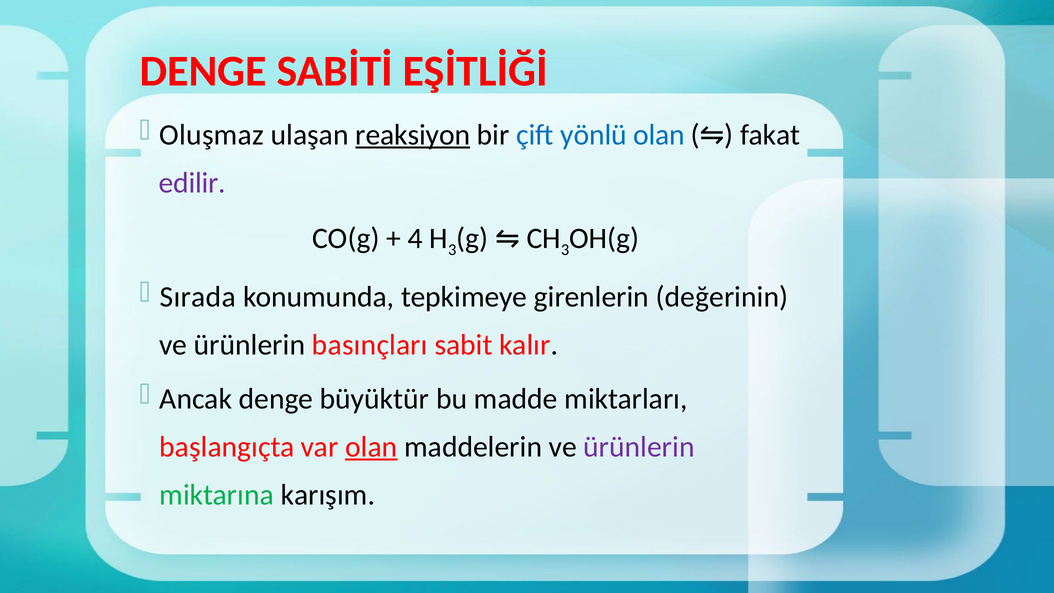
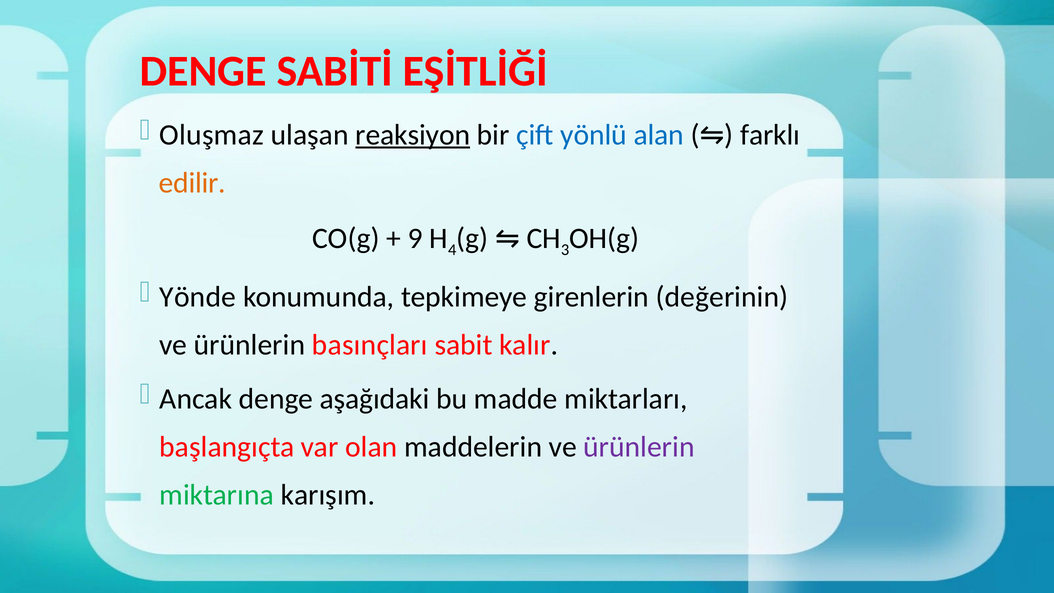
yönlü olan: olan -> alan
fakat: fakat -> farklı
edilir colour: purple -> orange
4: 4 -> 9
3 at (452, 250): 3 -> 4
Sırada: Sırada -> Yönde
büyüktür: büyüktür -> aşağıdaki
olan at (371, 447) underline: present -> none
